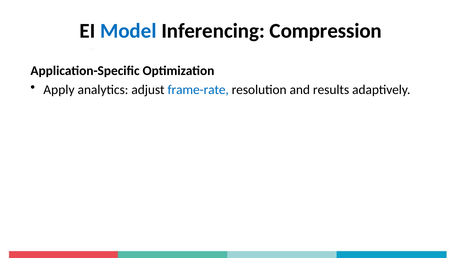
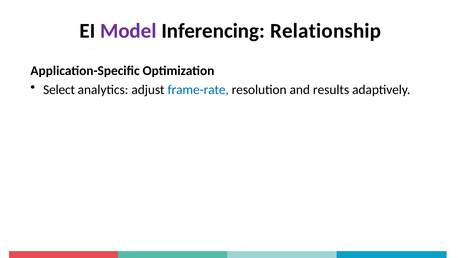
Model colour: blue -> purple
Compression: Compression -> Relationship
Apply: Apply -> Select
